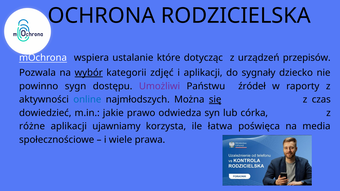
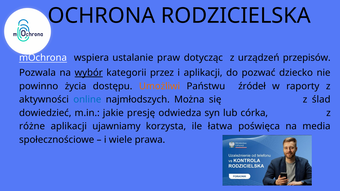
które: które -> praw
zdjęć: zdjęć -> przez
sygnały: sygnały -> pozwać
sygn: sygn -> życia
Umożliwi colour: purple -> orange
się underline: present -> none
czas: czas -> ślad
prawo: prawo -> presję
